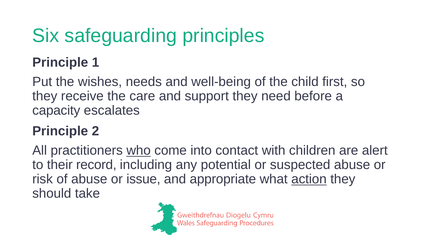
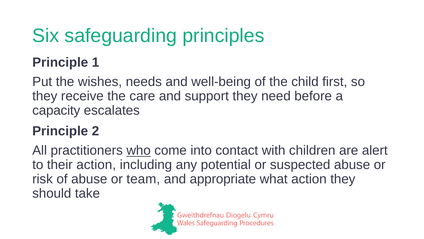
their record: record -> action
issue: issue -> team
action at (309, 179) underline: present -> none
